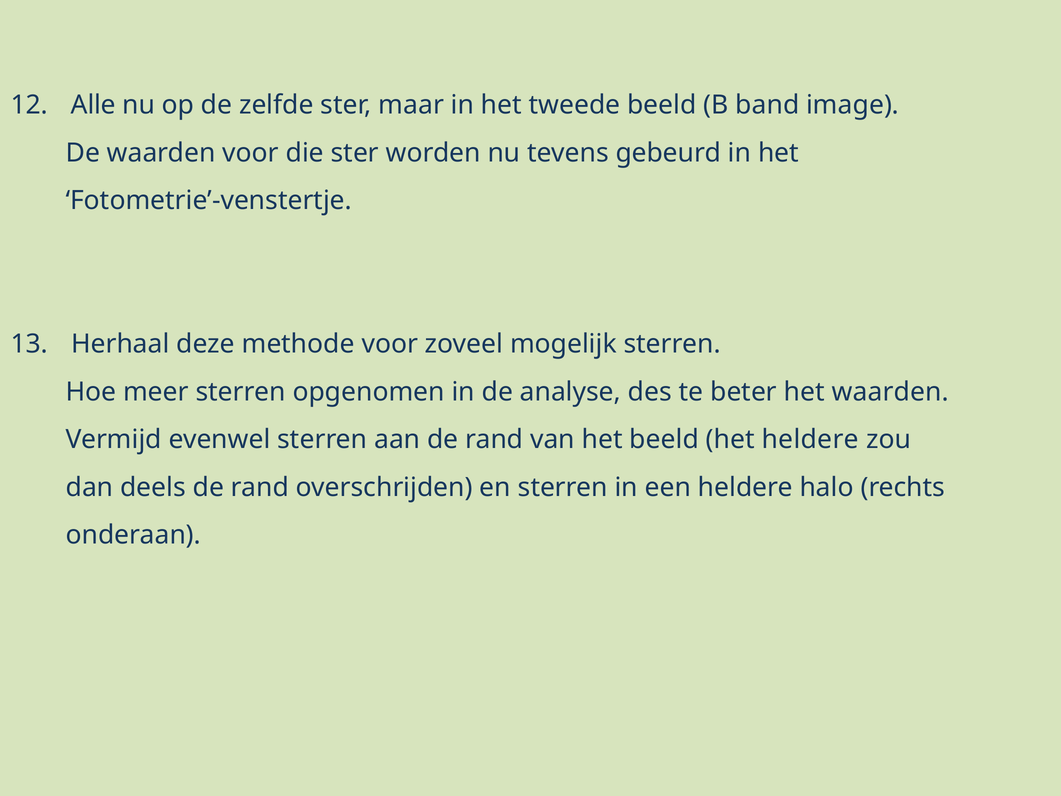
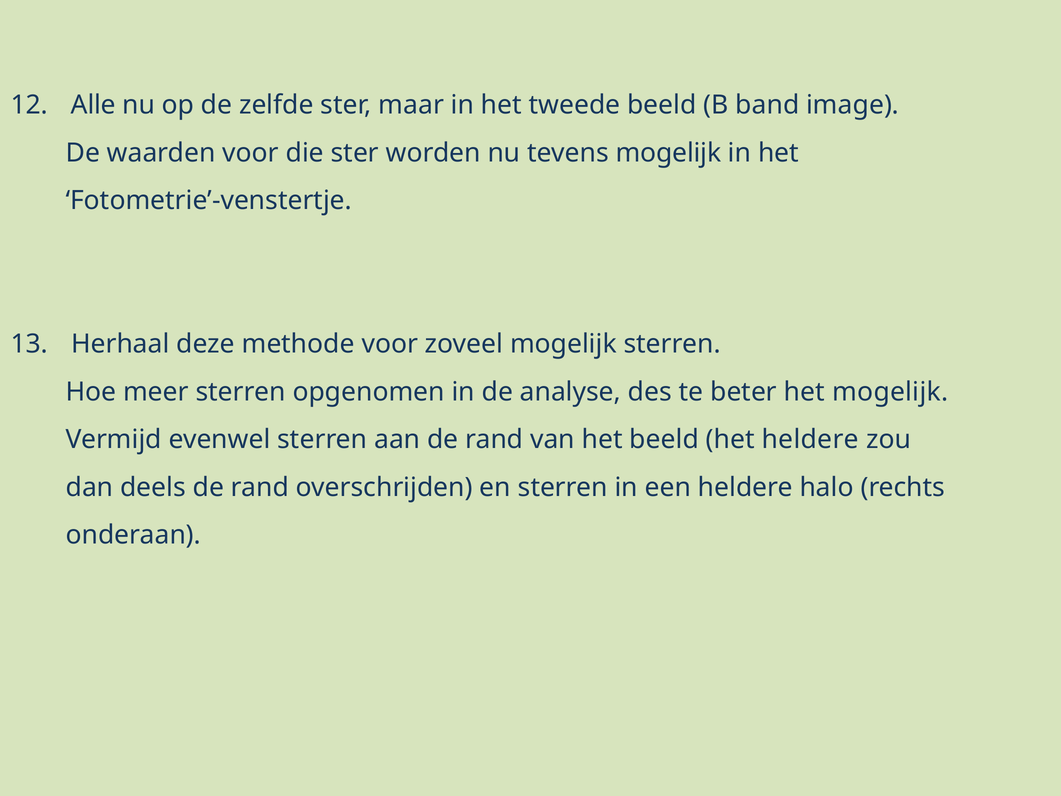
tevens gebeurd: gebeurd -> mogelijk
het waarden: waarden -> mogelijk
